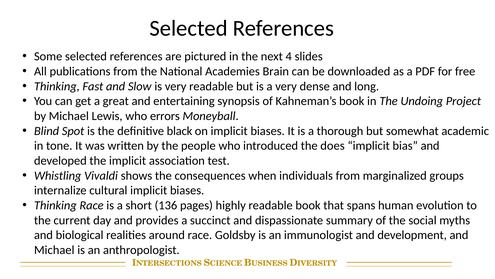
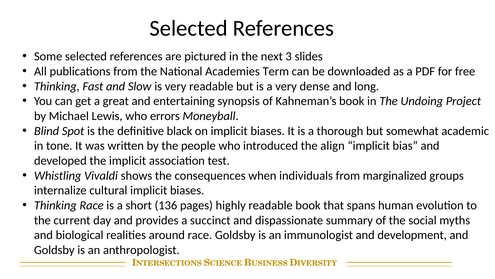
4: 4 -> 3
Brain: Brain -> Term
does: does -> align
Michael at (54, 250): Michael -> Goldsby
